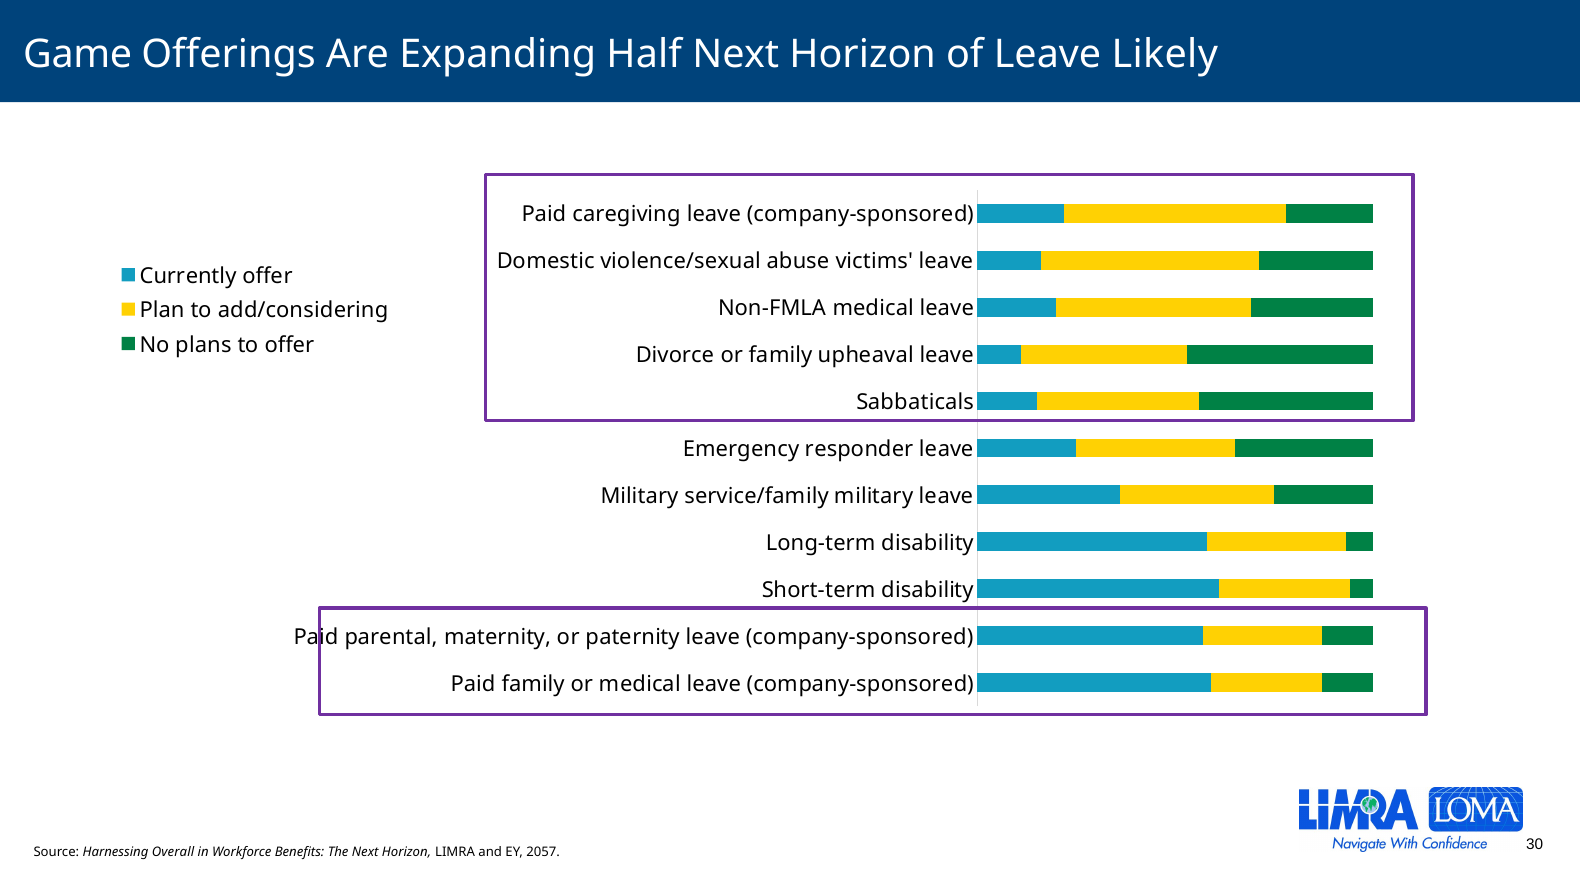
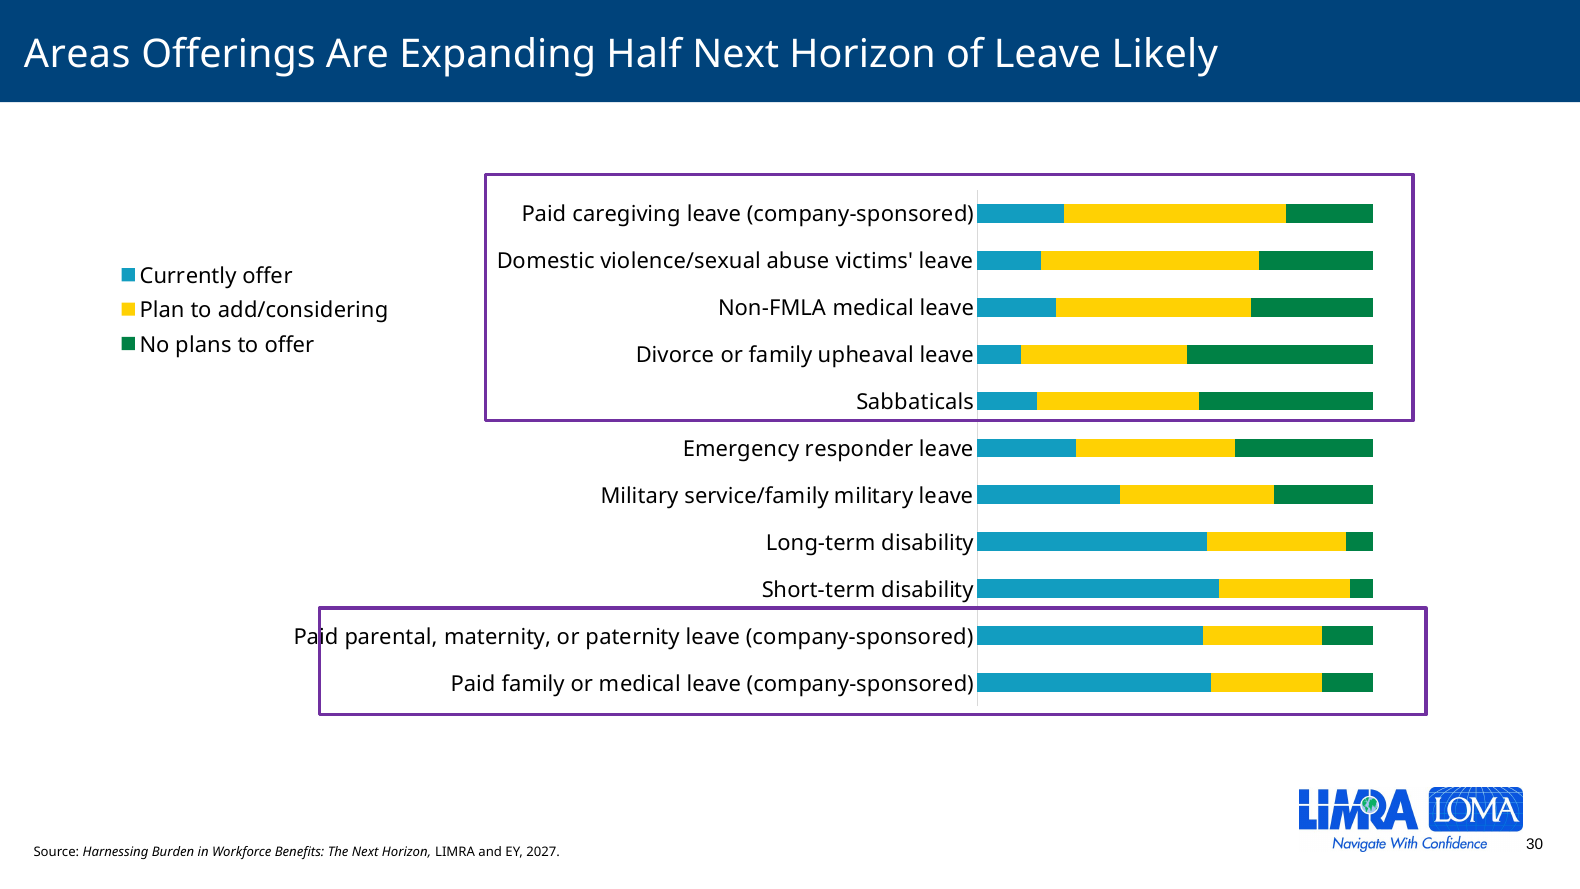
Game: Game -> Areas
Overall: Overall -> Burden
2057: 2057 -> 2027
